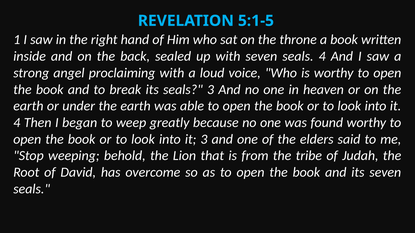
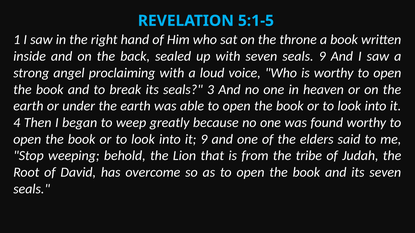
seals 4: 4 -> 9
it 3: 3 -> 9
